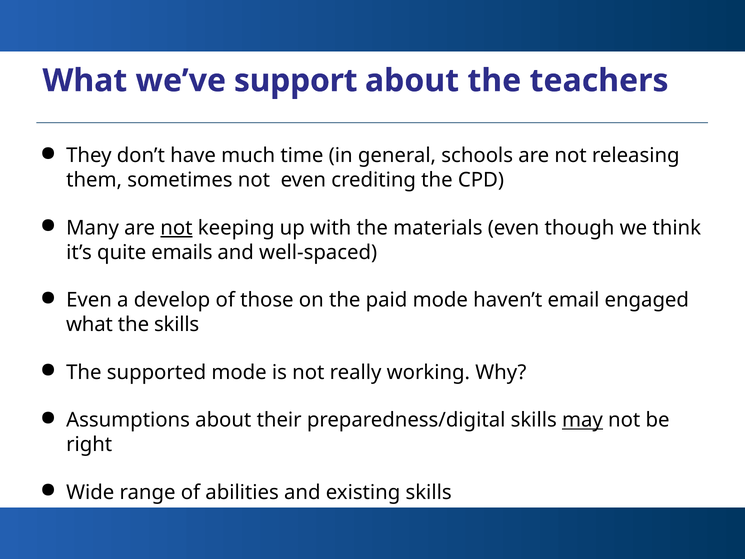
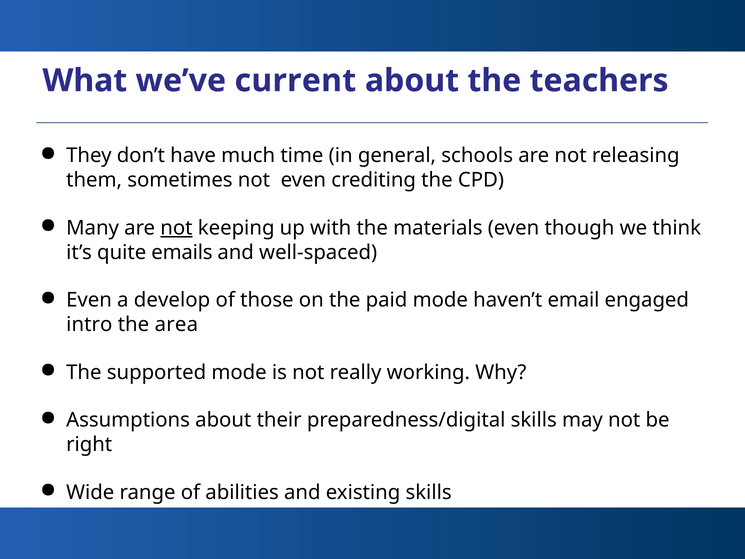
support: support -> current
what at (89, 325): what -> intro
the skills: skills -> area
may underline: present -> none
